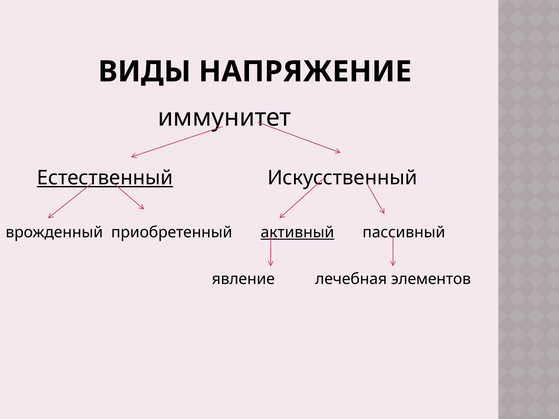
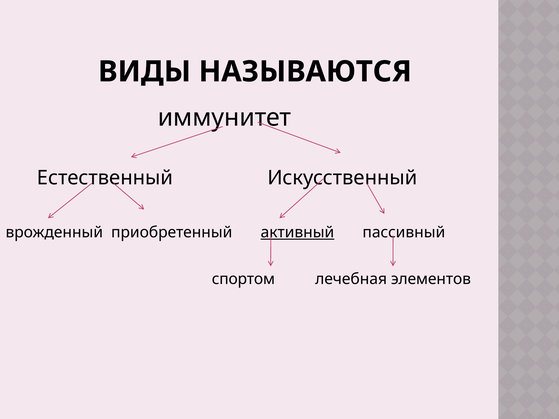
НАПРЯЖЕНИЕ: НАПРЯЖЕНИЕ -> НАЗЫВАЮТСЯ
Естественный underline: present -> none
явление: явление -> спортом
